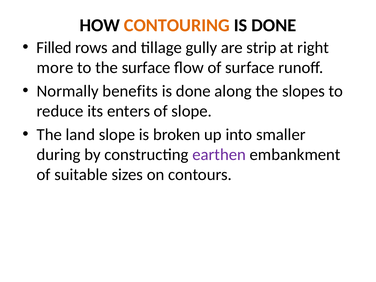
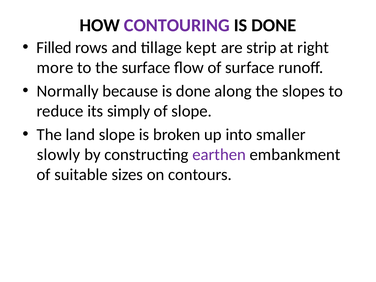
CONTOURING colour: orange -> purple
gully: gully -> kept
benefits: benefits -> because
enters: enters -> simply
during: during -> slowly
